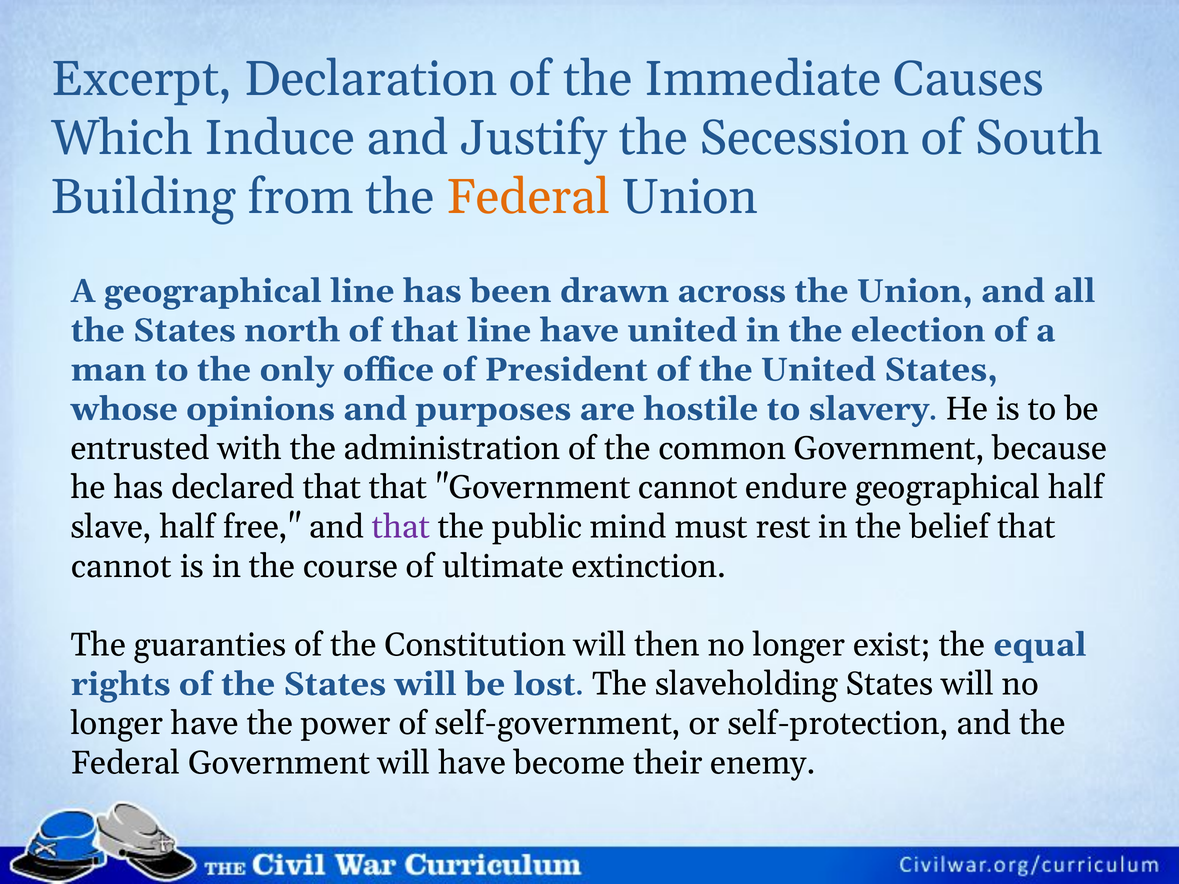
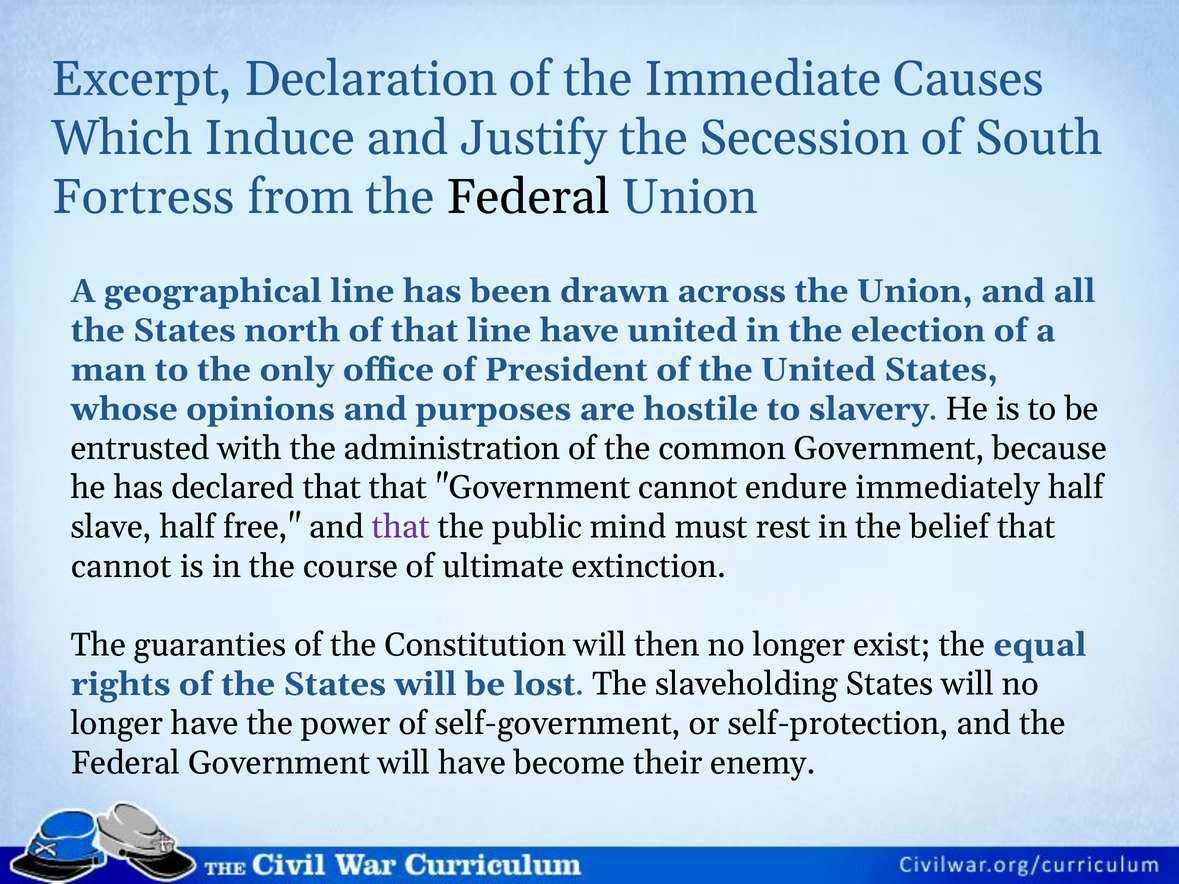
Building: Building -> Fortress
Federal at (528, 197) colour: orange -> black
endure geographical: geographical -> immediately
